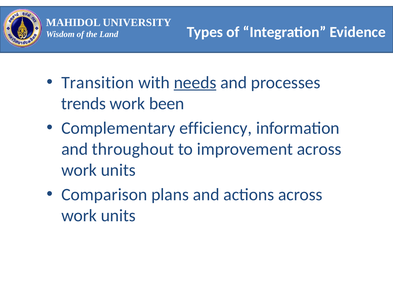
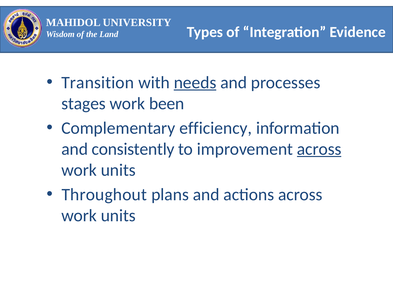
trends: trends -> stages
throughout: throughout -> consistently
across at (319, 149) underline: none -> present
Comparison: Comparison -> Throughout
